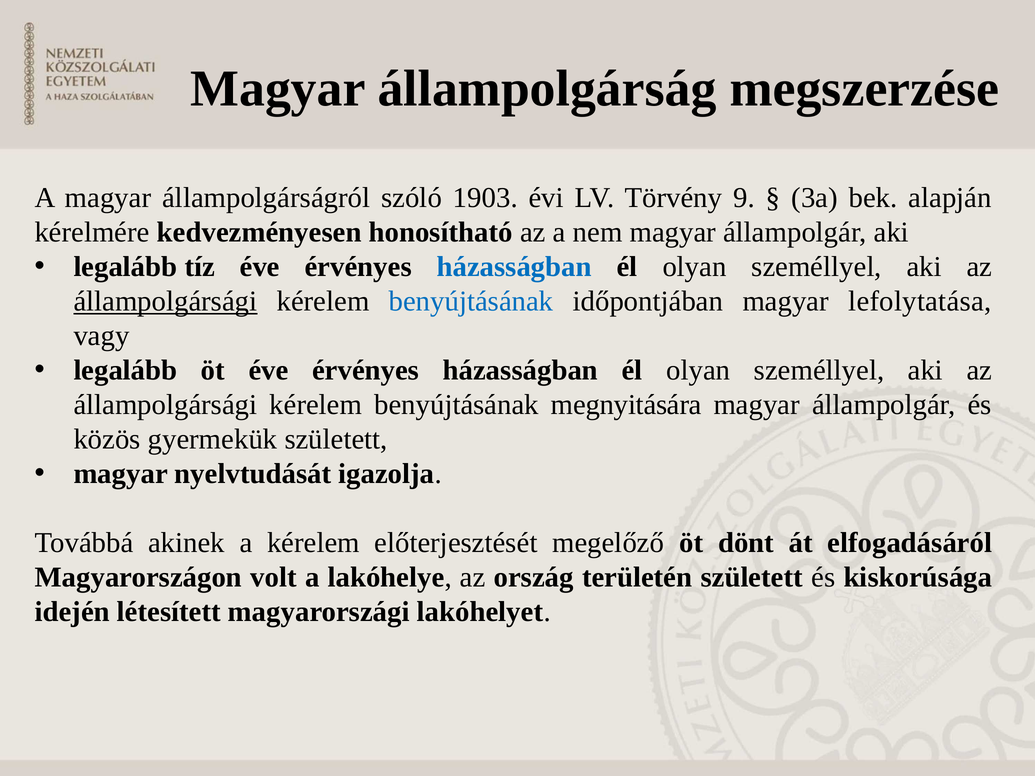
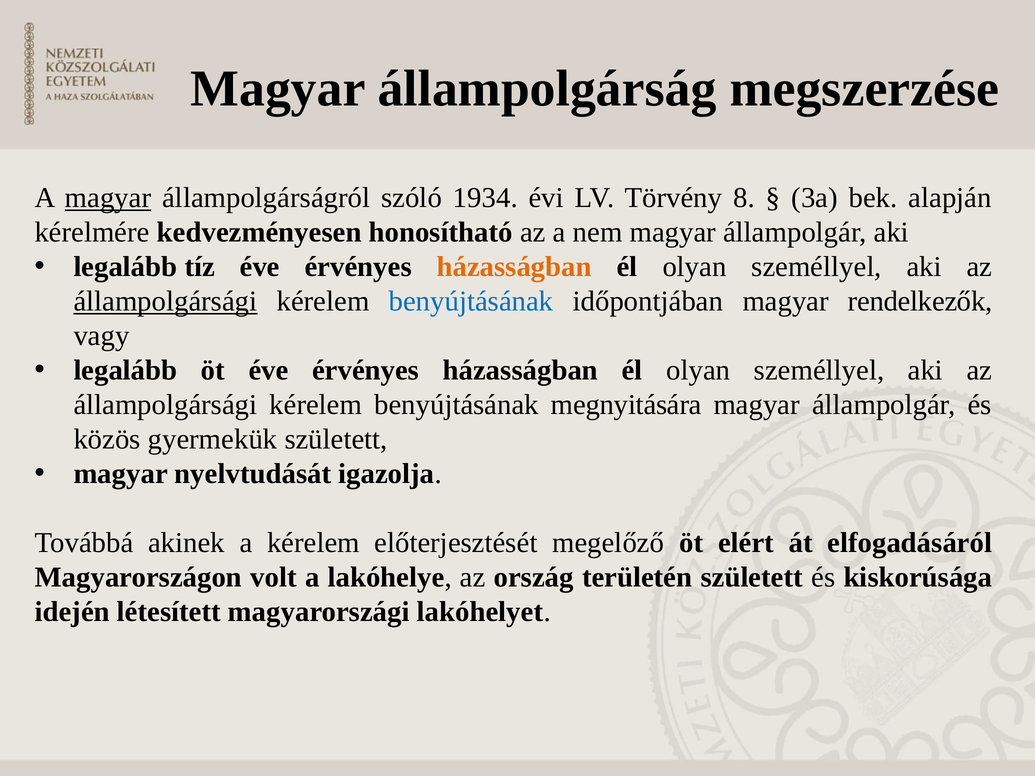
magyar at (108, 198) underline: none -> present
1903: 1903 -> 1934
9: 9 -> 8
házasságban at (514, 267) colour: blue -> orange
lefolytatása: lefolytatása -> rendelkezők
dönt: dönt -> elért
